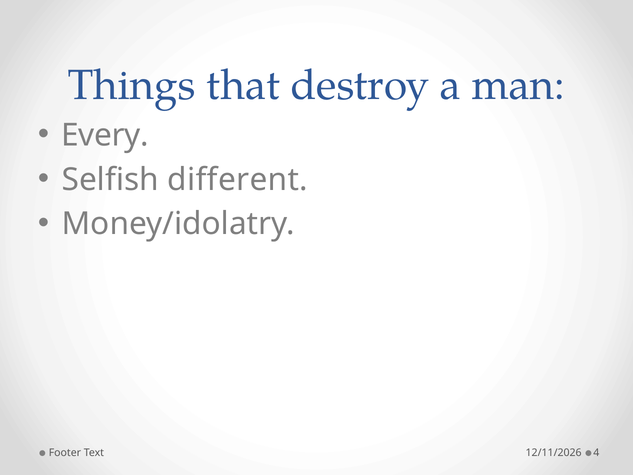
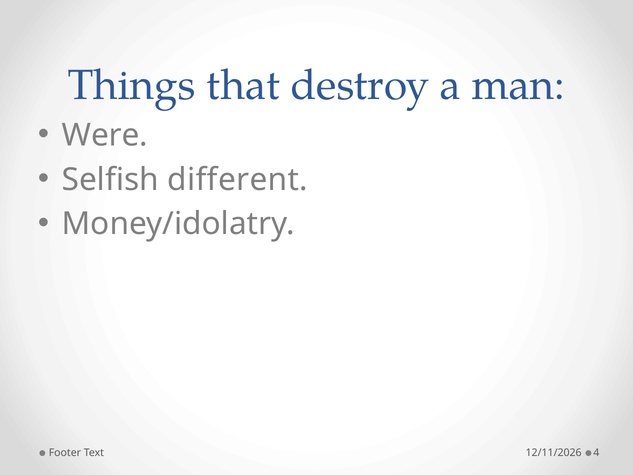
Every: Every -> Were
